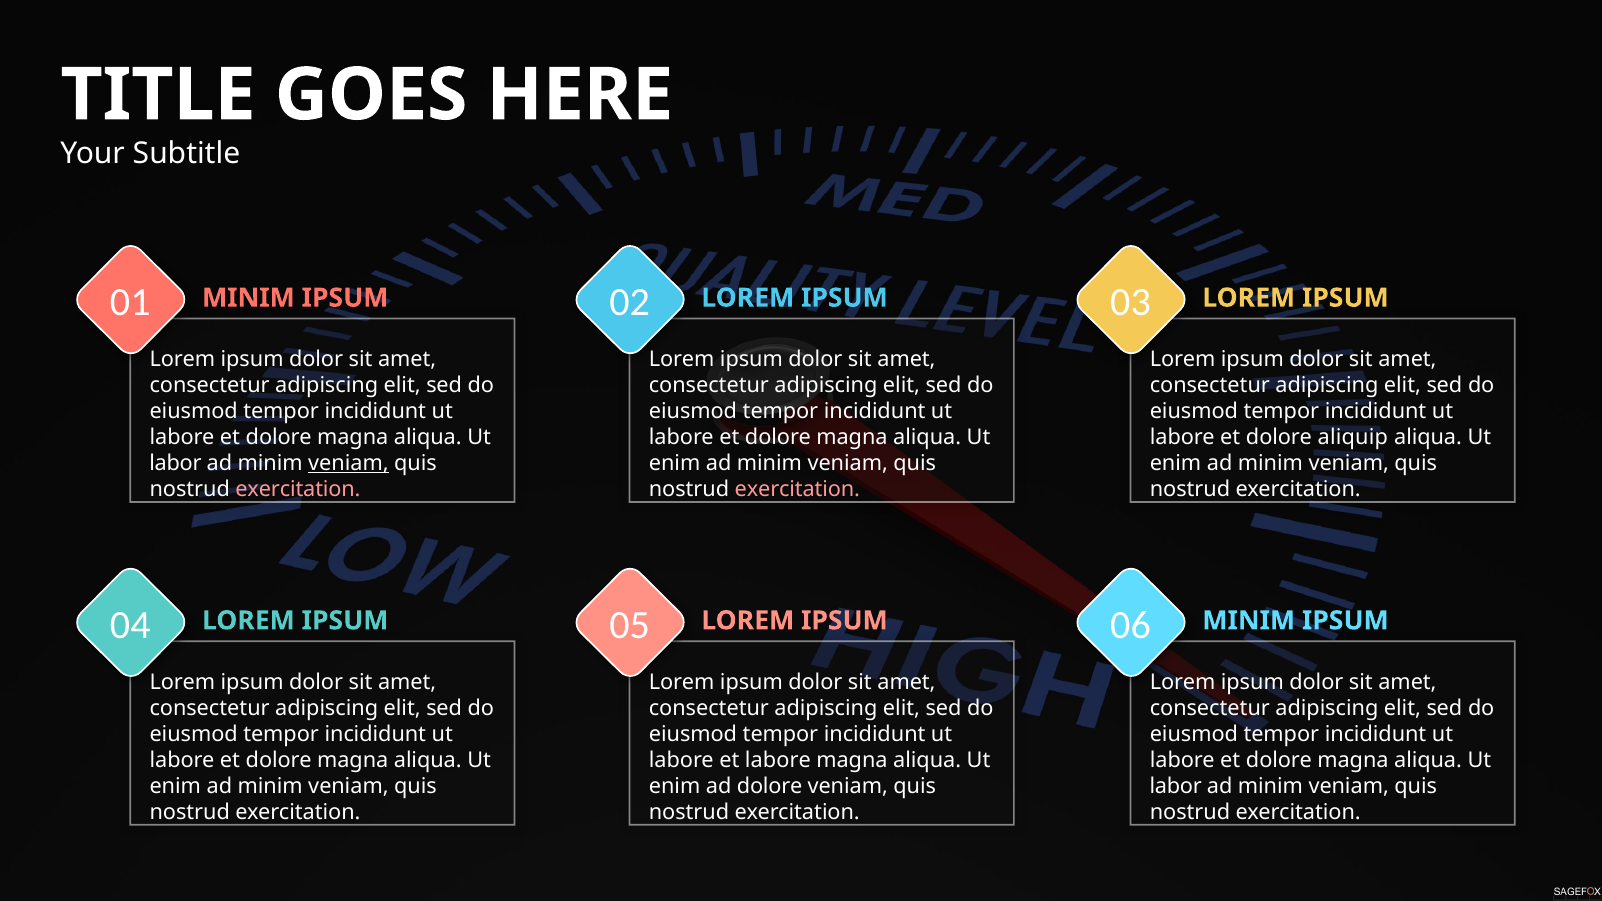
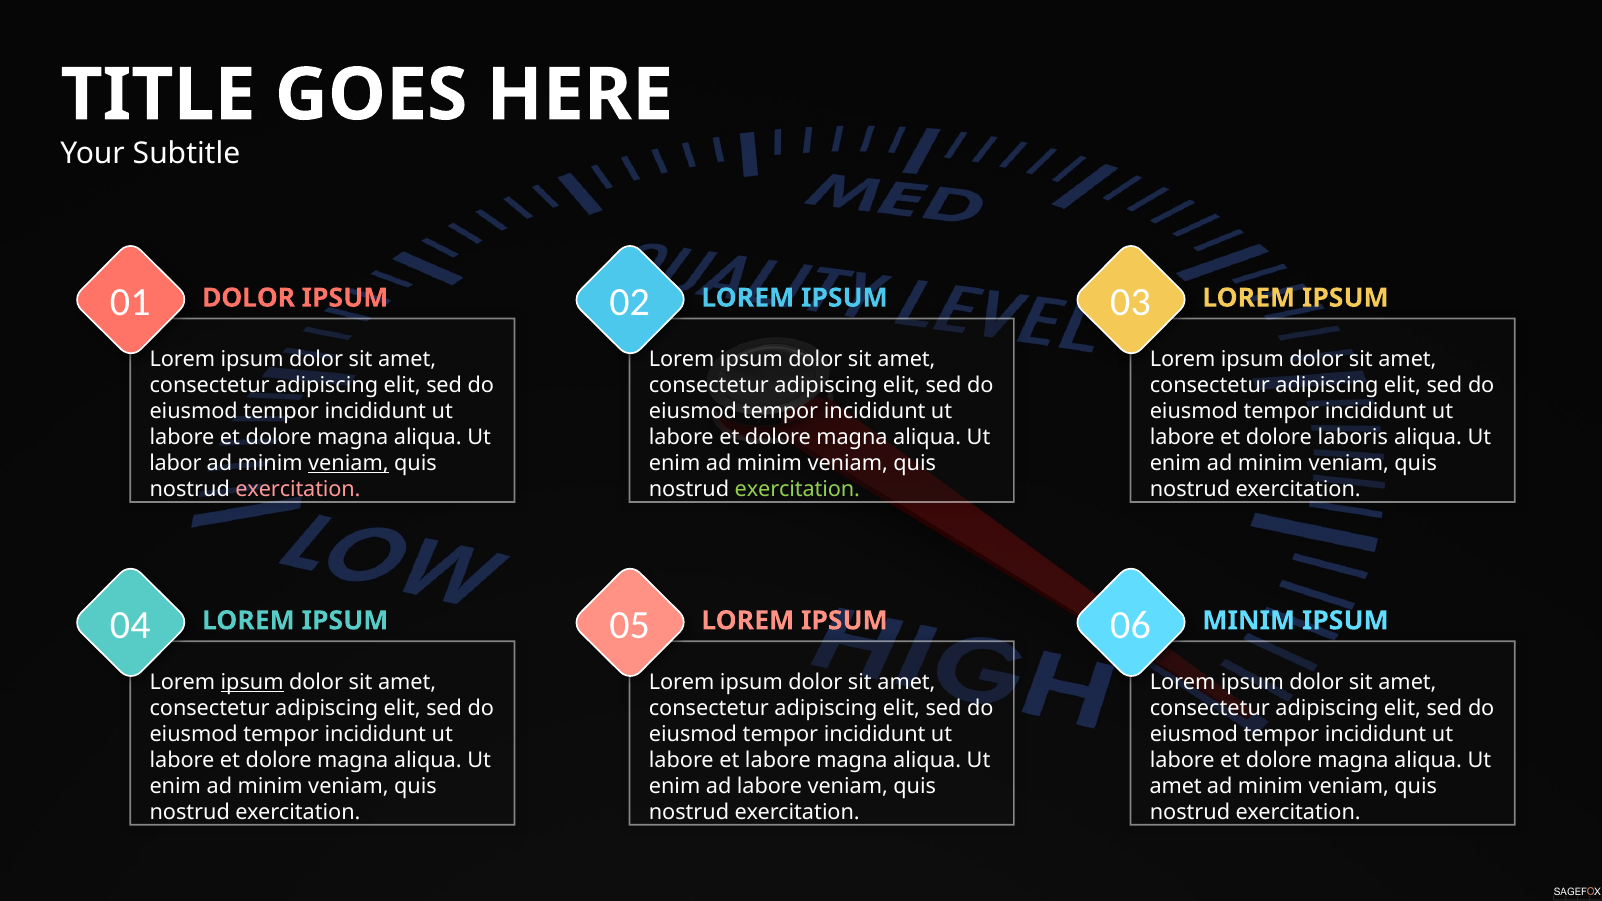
MINIM at (248, 298): MINIM -> DOLOR
aliquip: aliquip -> laboris
exercitation at (797, 489) colour: pink -> light green
ipsum at (252, 682) underline: none -> present
ad dolore: dolore -> labore
labor at (1176, 786): labor -> amet
